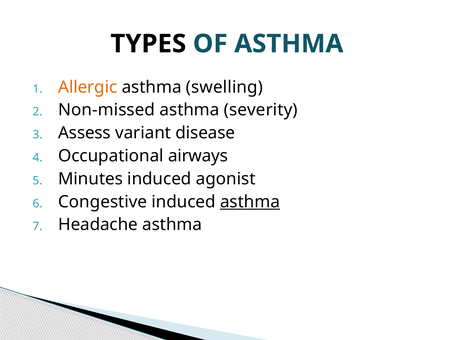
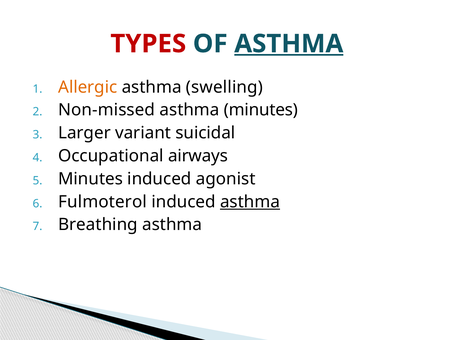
TYPES colour: black -> red
ASTHMA at (289, 44) underline: none -> present
asthma severity: severity -> minutes
Assess: Assess -> Larger
disease: disease -> suicidal
Congestive: Congestive -> Fulmoterol
Headache: Headache -> Breathing
